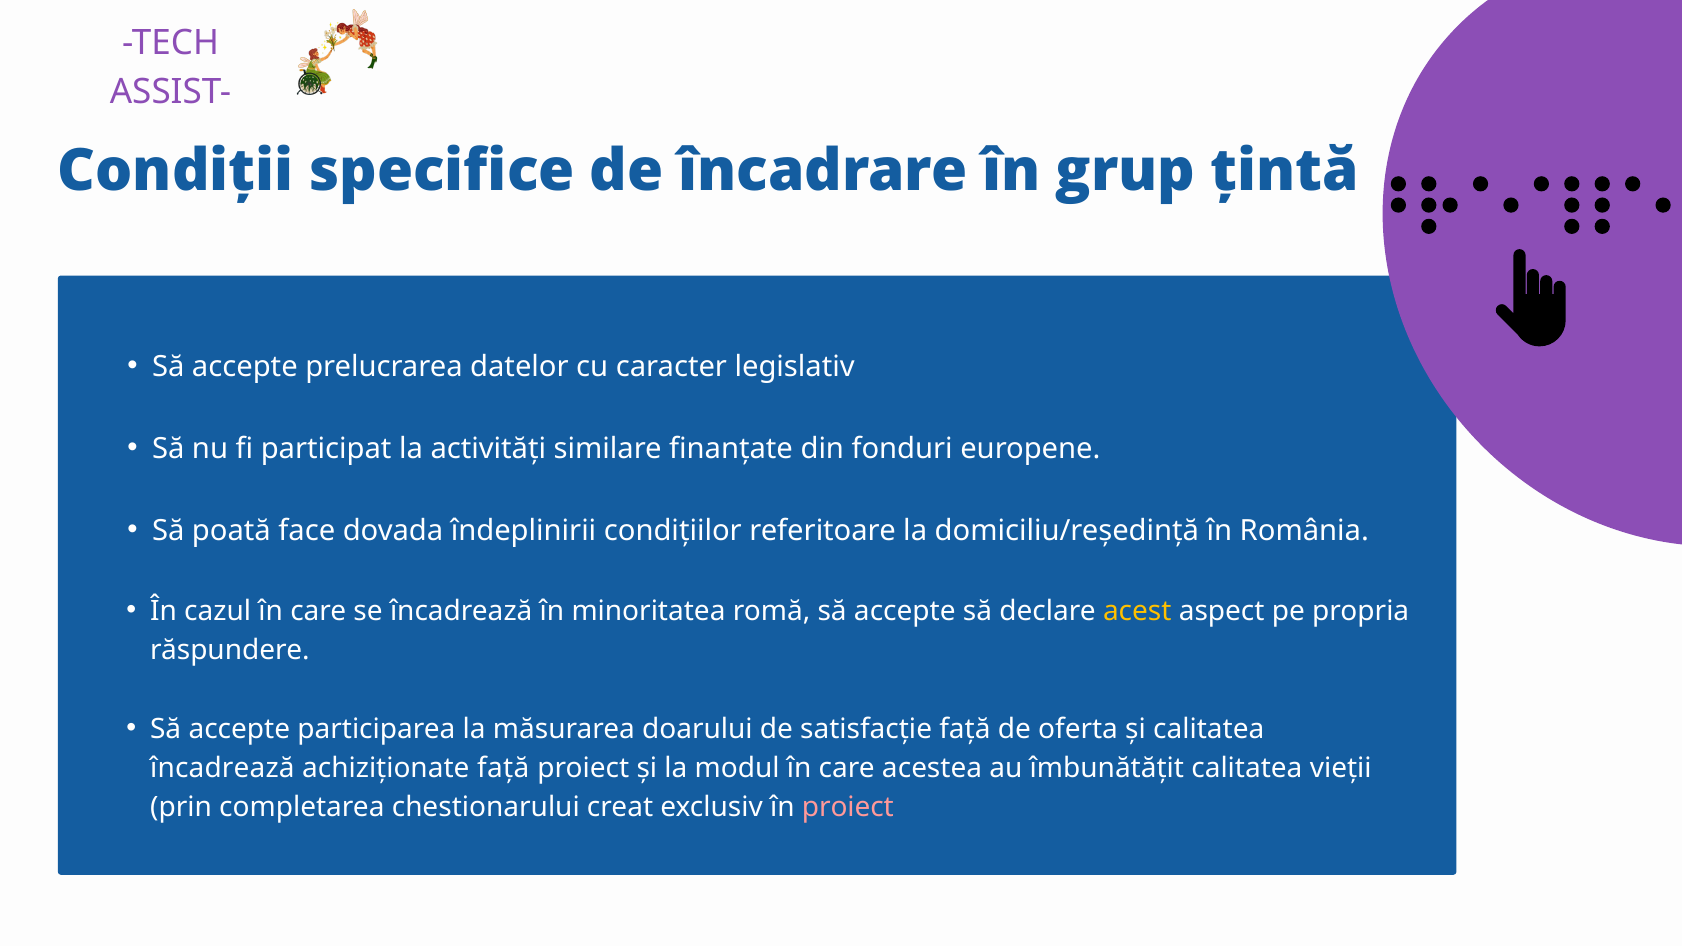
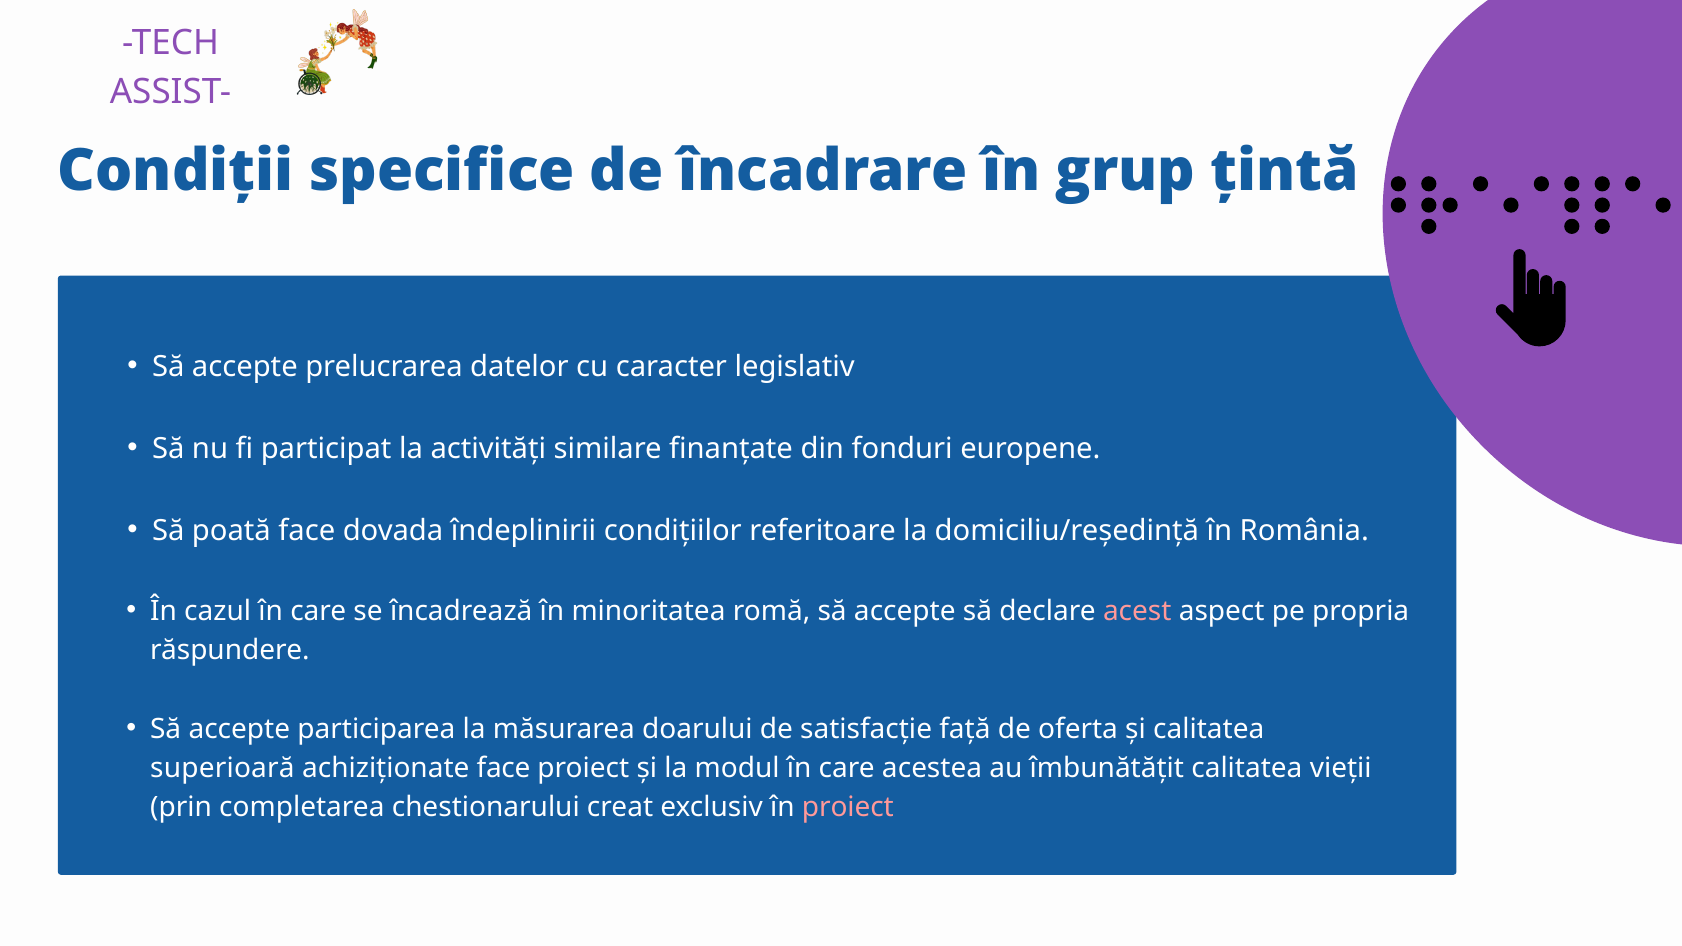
acest colour: yellow -> pink
încadrează at (222, 768): încadrează -> superioară
achiziționate față: față -> face
